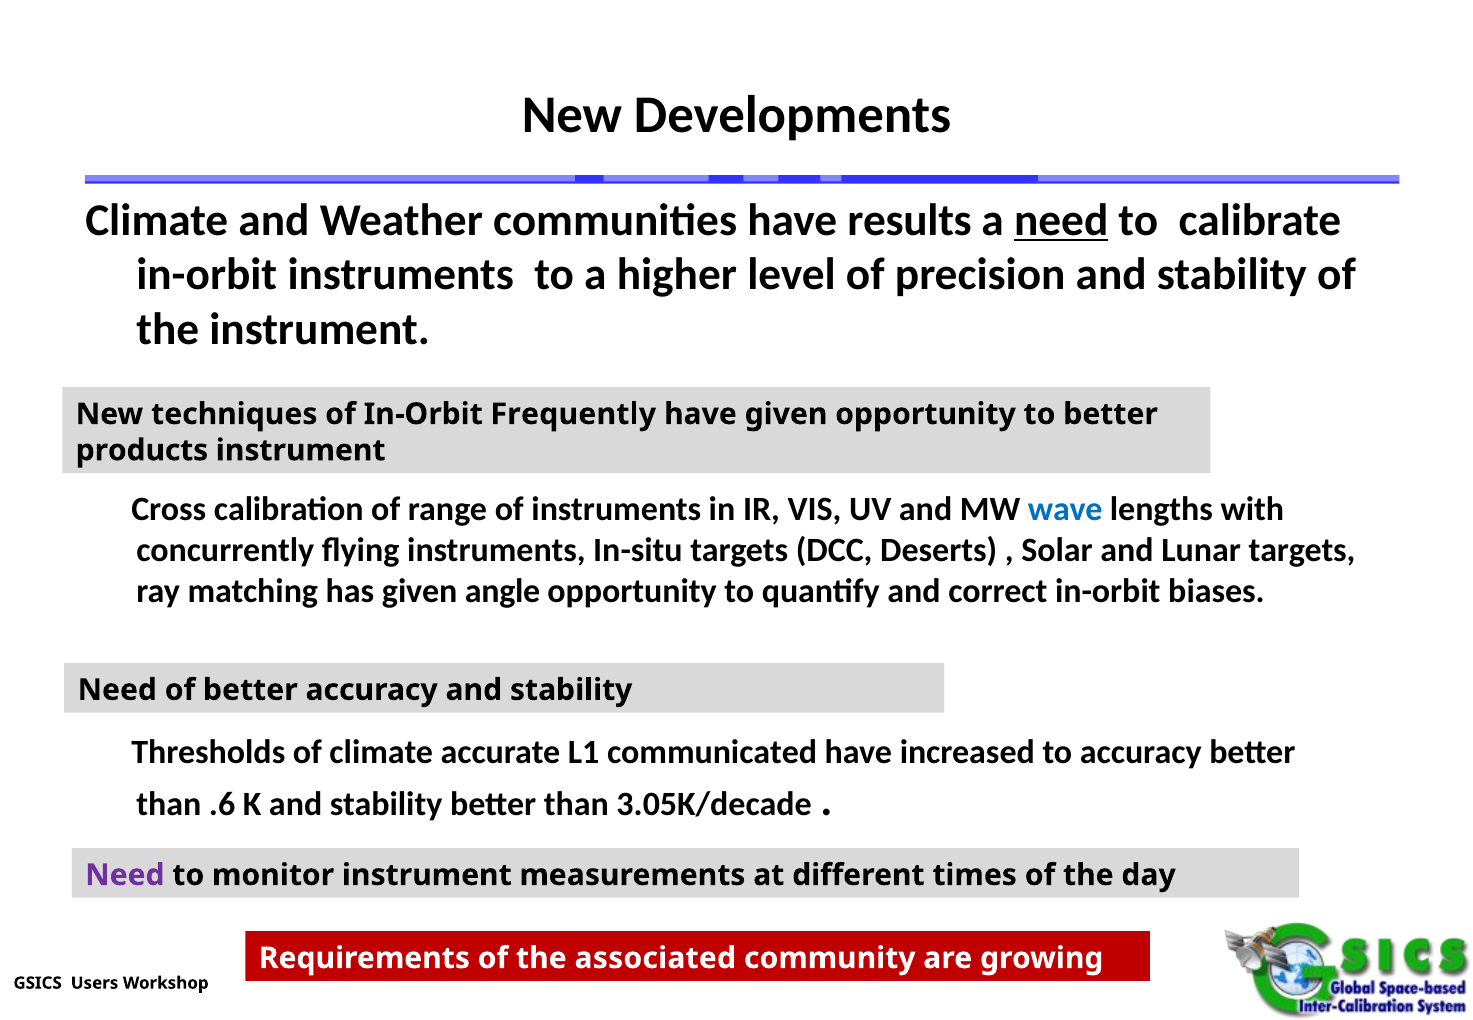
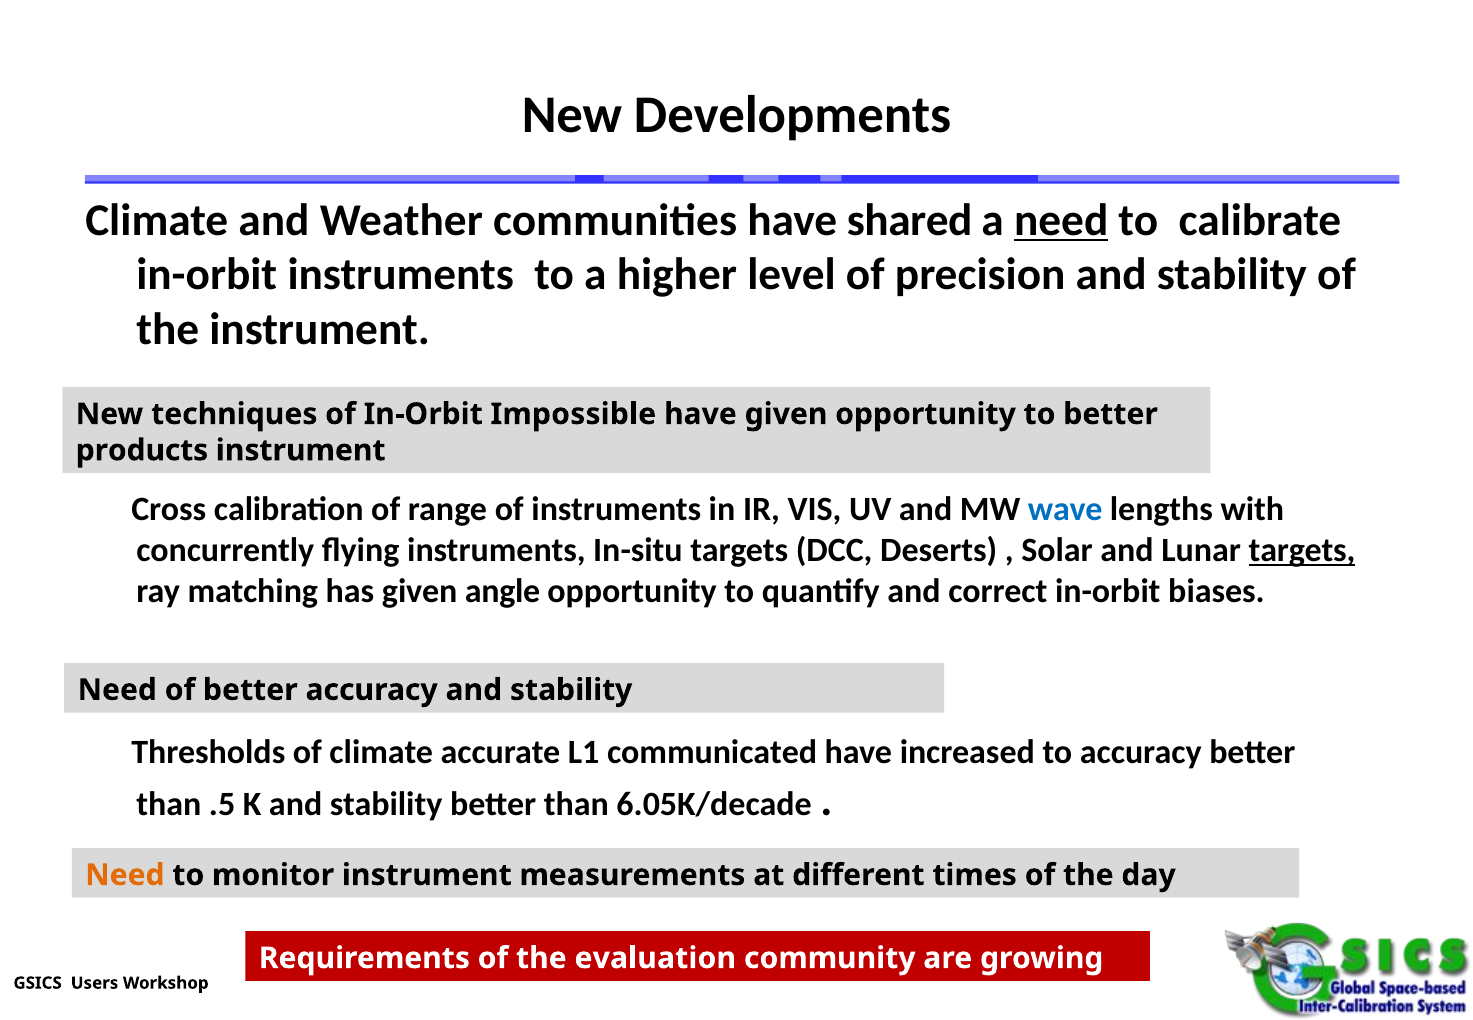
results: results -> shared
Frequently: Frequently -> Impossible
targets at (1302, 550) underline: none -> present
.6: .6 -> .5
3.05K/decade: 3.05K/decade -> 6.05K/decade
Need at (125, 875) colour: purple -> orange
associated: associated -> evaluation
